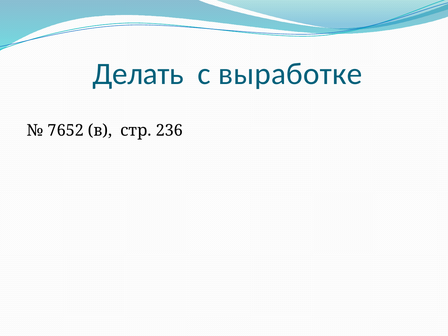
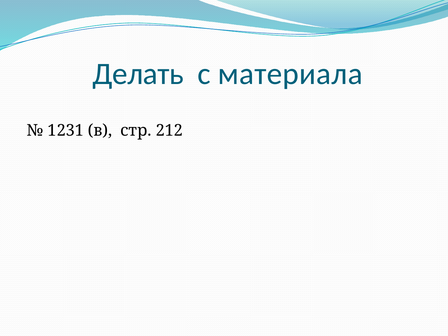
выработке: выработке -> материала
7652: 7652 -> 1231
236: 236 -> 212
